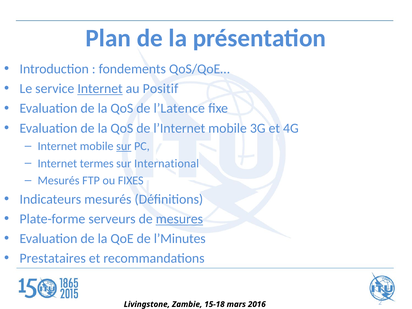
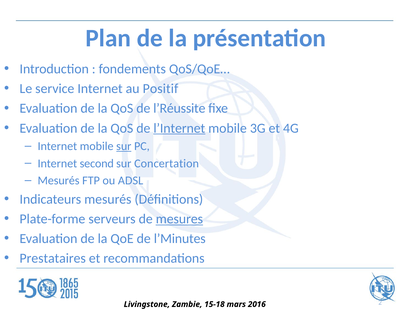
Internet at (100, 89) underline: present -> none
l’Latence: l’Latence -> l’Réussite
l’Internet underline: none -> present
termes: termes -> second
International: International -> Concertation
FIXES: FIXES -> ADSL
